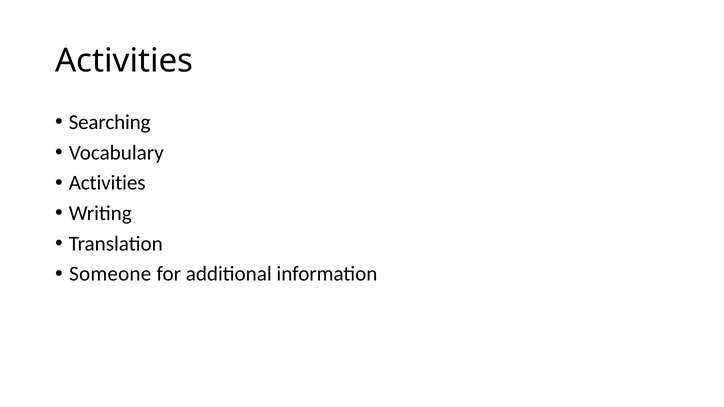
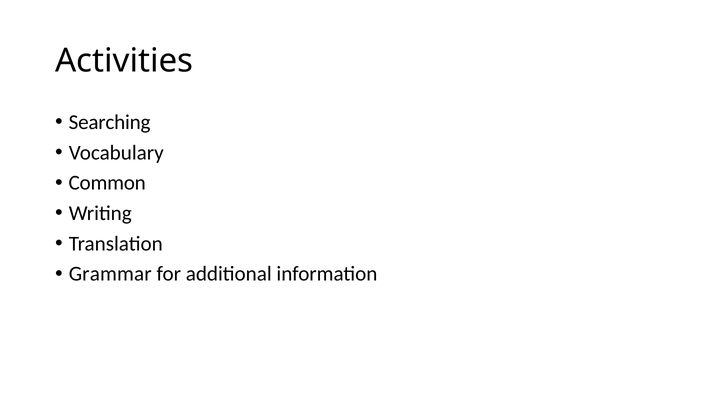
Activities at (107, 183): Activities -> Common
Someone: Someone -> Grammar
